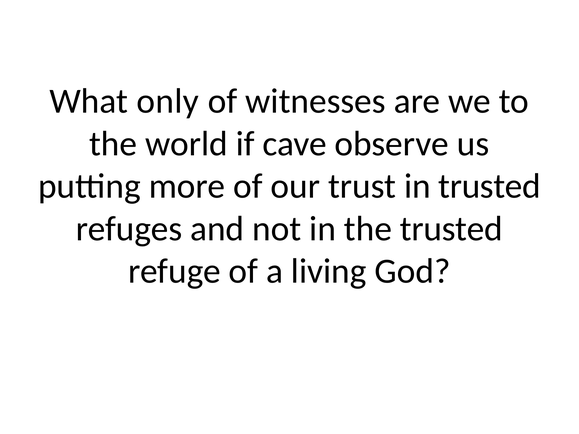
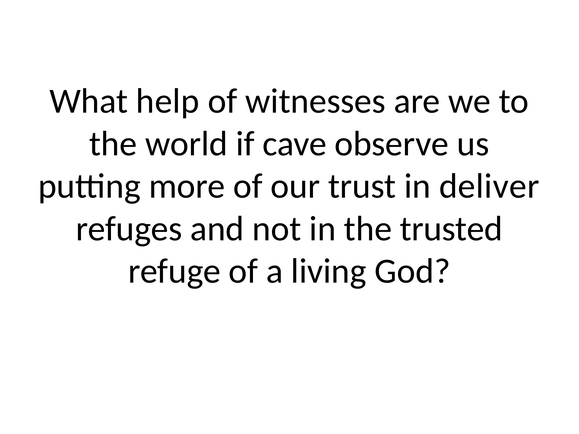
only: only -> help
in trusted: trusted -> deliver
